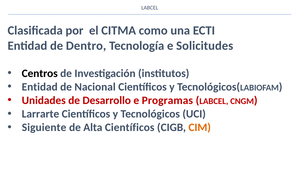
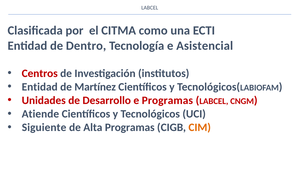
Solicitudes: Solicitudes -> Asistencial
Centros colour: black -> red
Nacional: Nacional -> Martínez
Larrarte: Larrarte -> Atiende
Alta Científicos: Científicos -> Programas
